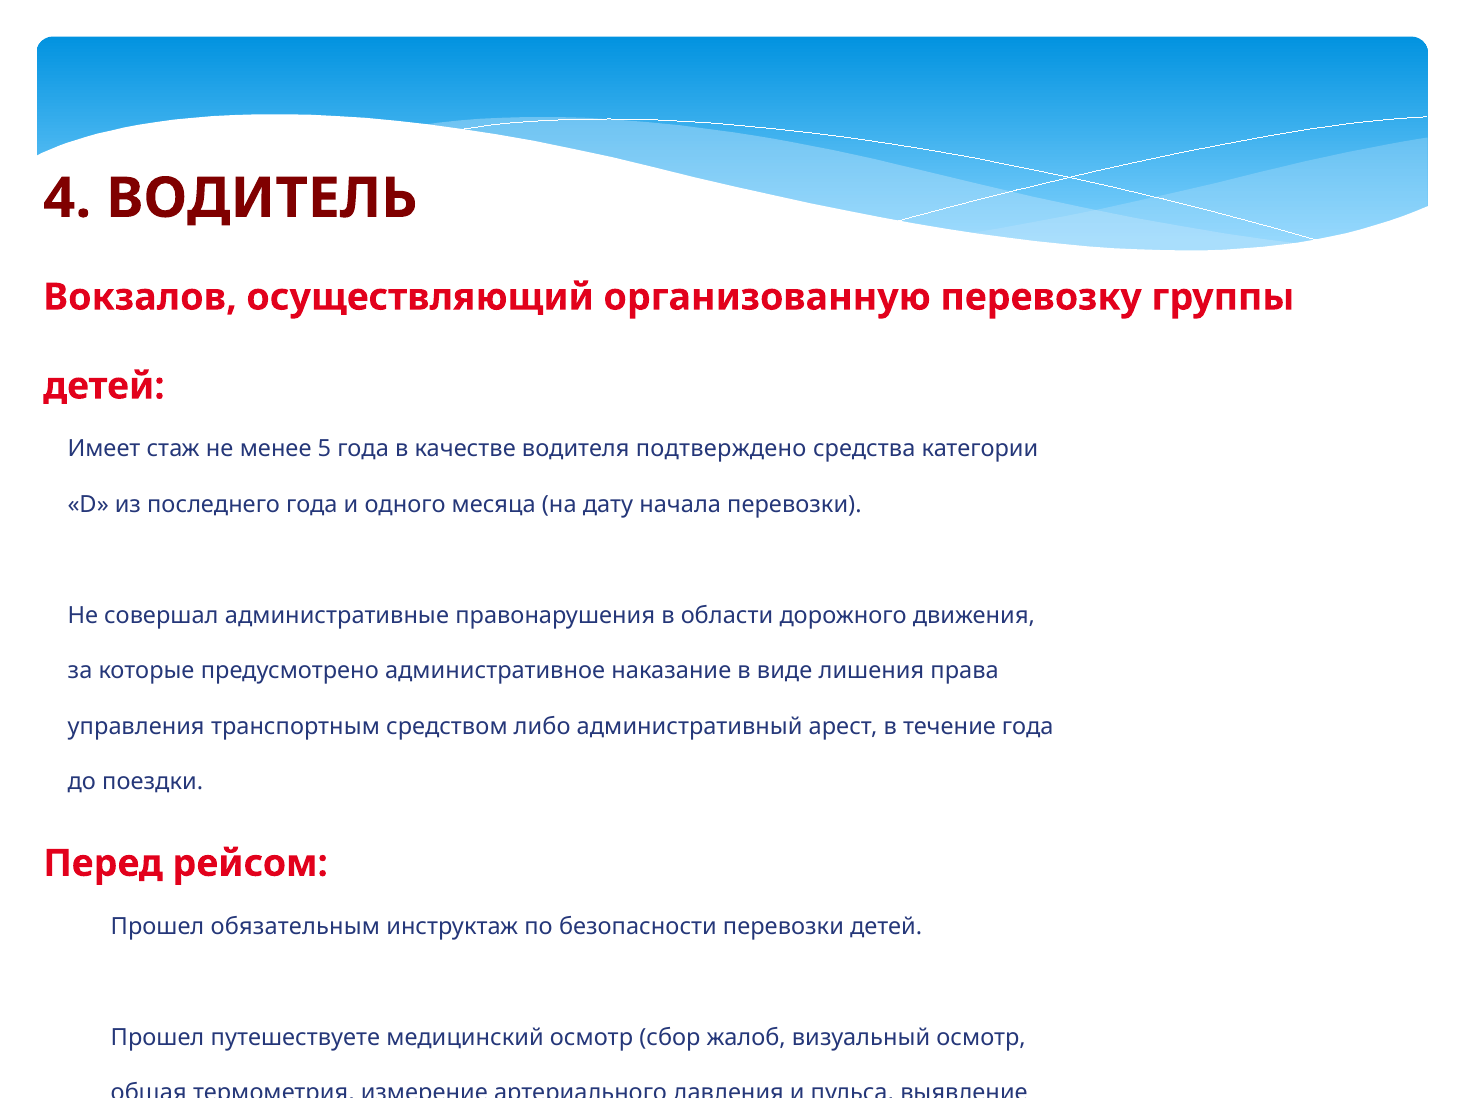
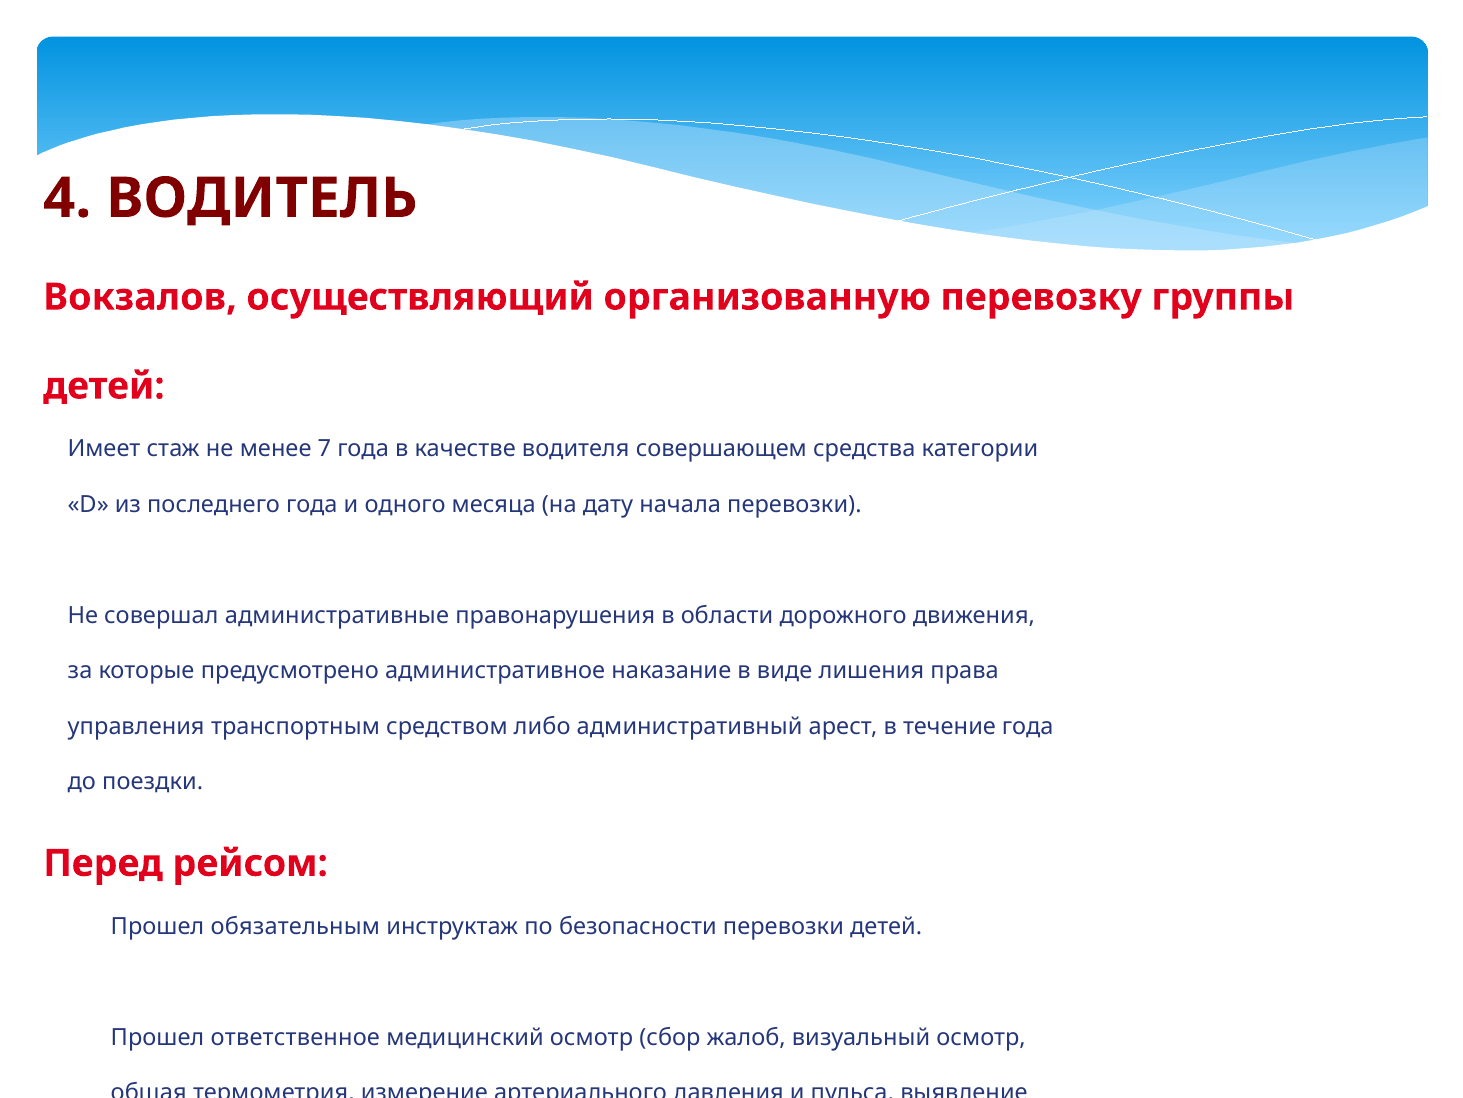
5: 5 -> 7
подтверждено: подтверждено -> совершающем
путешествуете: путешествуете -> ответственное
